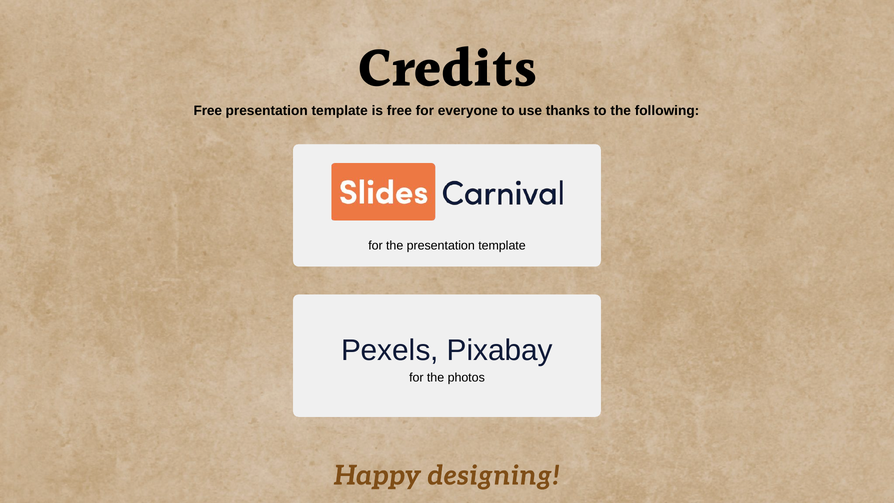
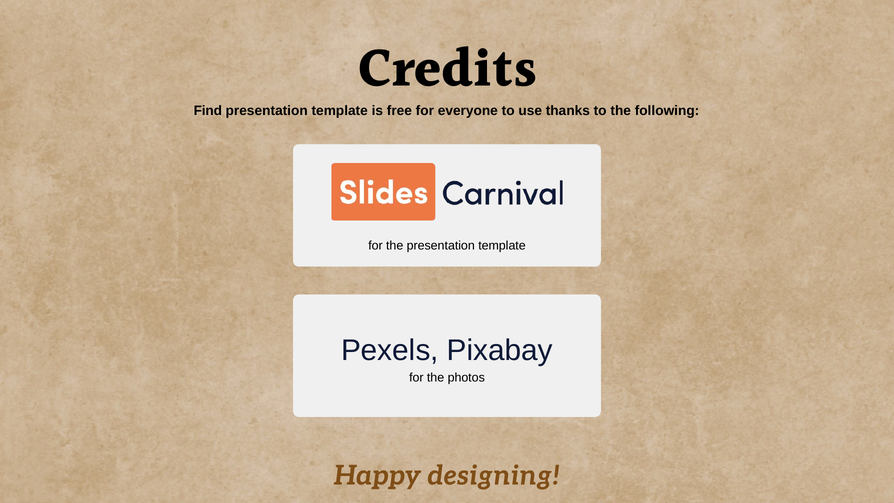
Free at (208, 111): Free -> Find
